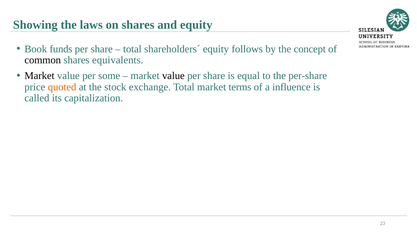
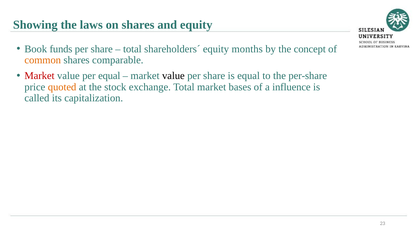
follows: follows -> months
common colour: black -> orange
equivalents: equivalents -> comparable
Market at (40, 76) colour: black -> red
per some: some -> equal
terms: terms -> bases
